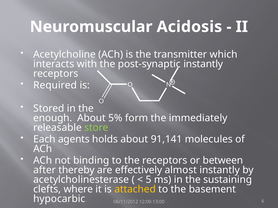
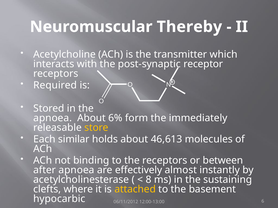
Acidosis: Acidosis -> Thereby
post-synaptic instantly: instantly -> receptor
enough at (53, 118): enough -> apnoea
5%: 5% -> 6%
store colour: light green -> yellow
agents: agents -> similar
91,141: 91,141 -> 46,613
after thereby: thereby -> apnoea
5: 5 -> 8
